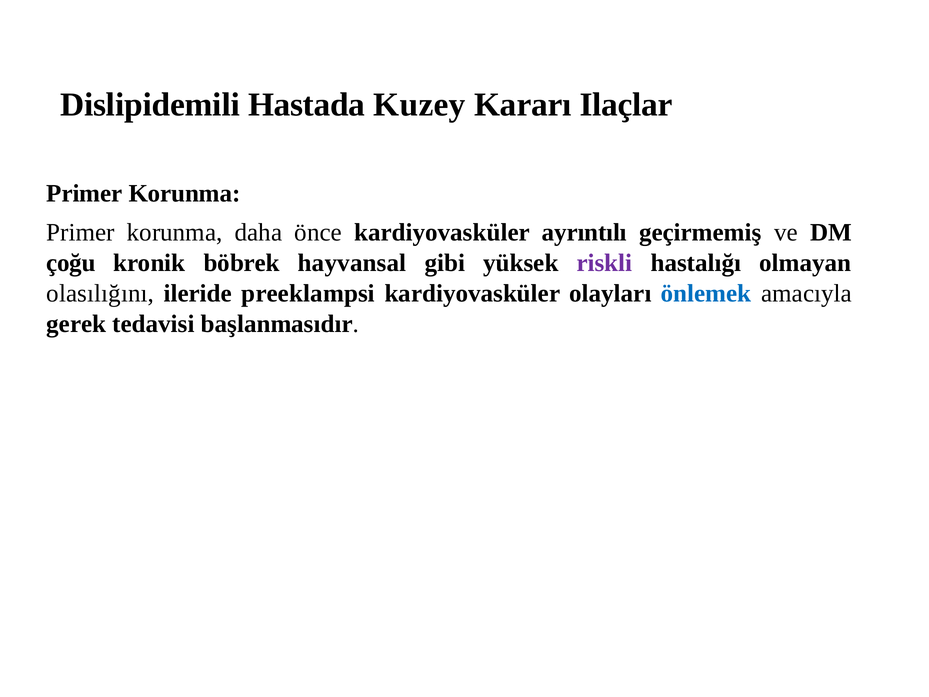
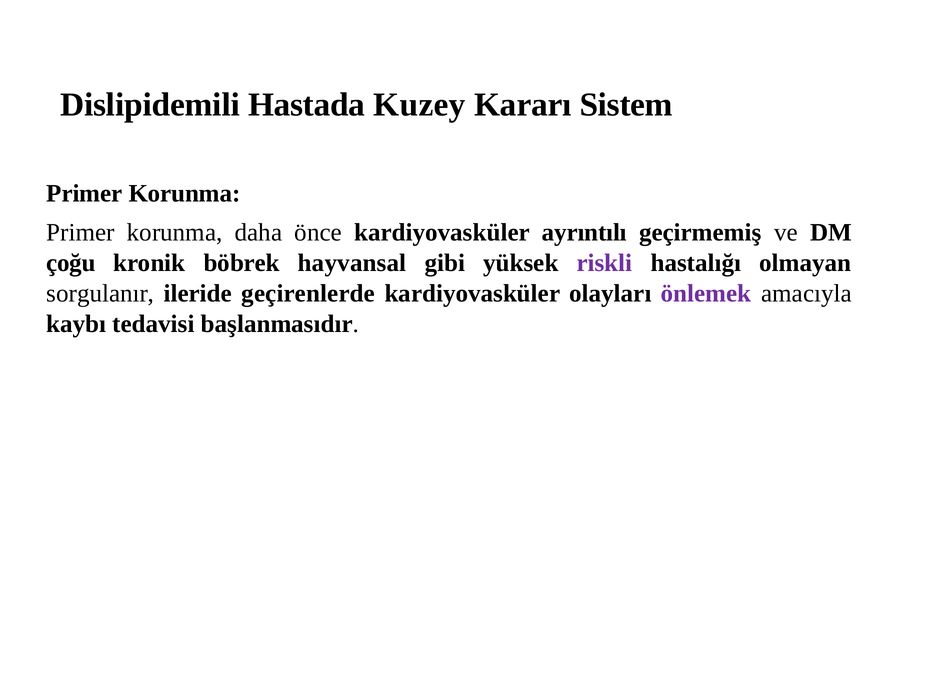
Ilaçlar: Ilaçlar -> Sistem
olasılığını: olasılığını -> sorgulanır
preeklampsi: preeklampsi -> geçirenlerde
önlemek colour: blue -> purple
gerek: gerek -> kaybı
